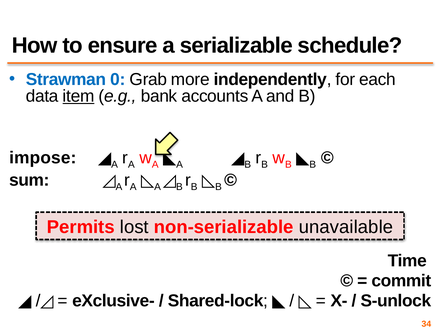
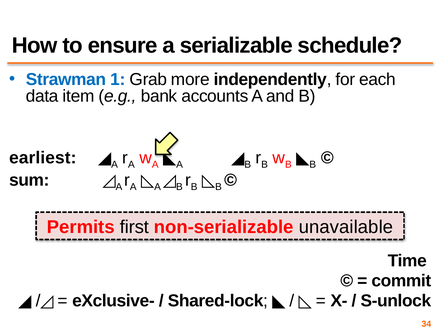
0: 0 -> 1
item underline: present -> none
impose: impose -> earliest
lost: lost -> first
